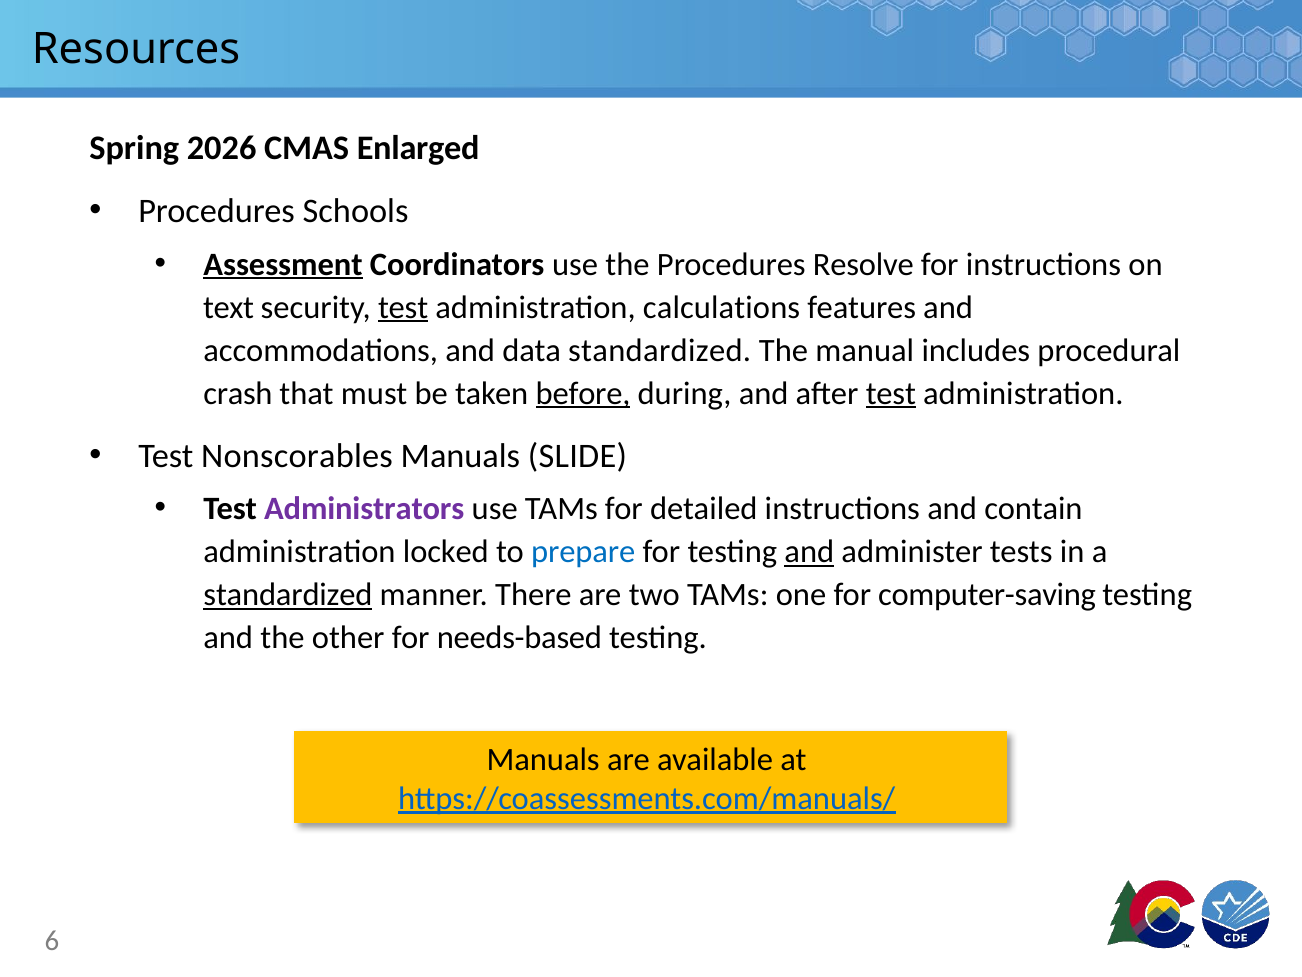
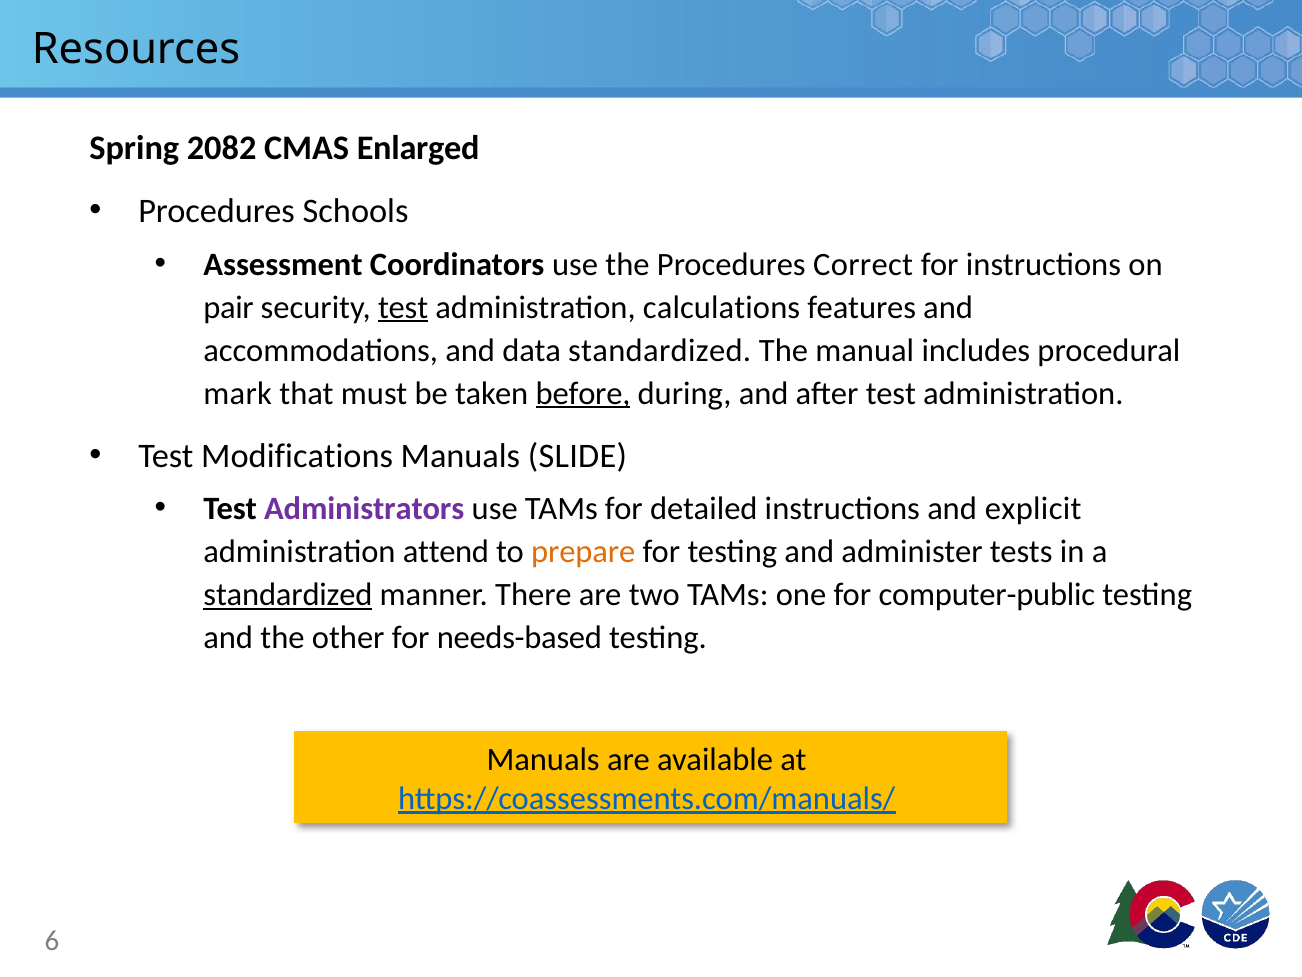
2026: 2026 -> 2082
Assessment underline: present -> none
Resolve: Resolve -> Correct
text: text -> pair
crash: crash -> mark
test at (891, 393) underline: present -> none
Nonscorables: Nonscorables -> Modifications
contain: contain -> explicit
locked: locked -> attend
prepare colour: blue -> orange
and at (809, 551) underline: present -> none
computer-saving: computer-saving -> computer-public
